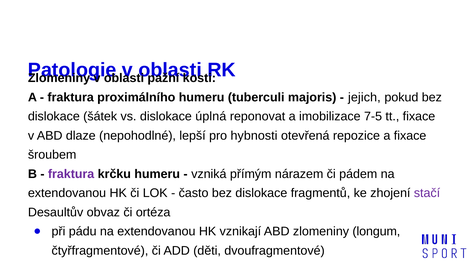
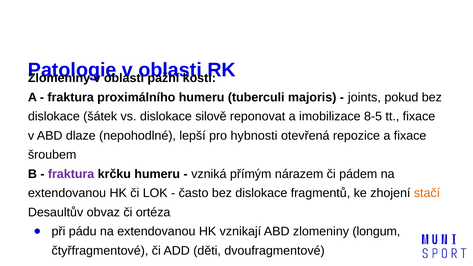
jejich: jejich -> joints
úplná: úplná -> silově
7-5: 7-5 -> 8-5
stačí colour: purple -> orange
